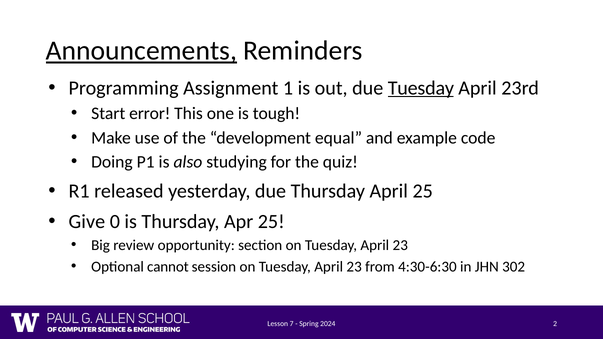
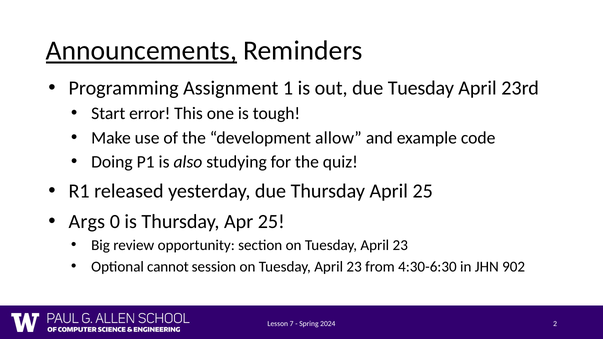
Tuesday at (421, 88) underline: present -> none
equal: equal -> allow
Give: Give -> Args
302: 302 -> 902
